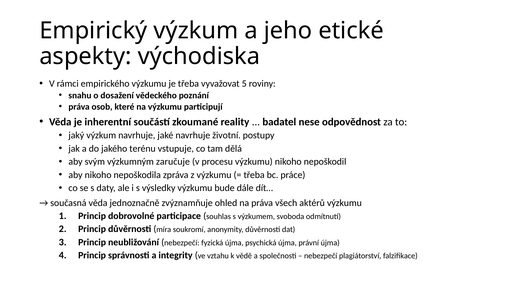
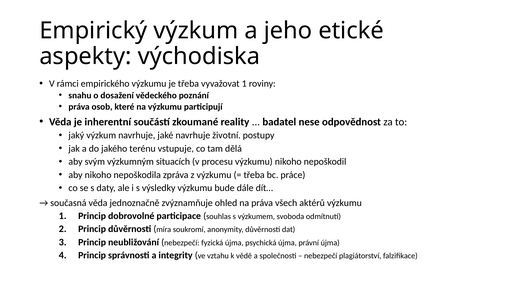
vyvažovat 5: 5 -> 1
zaručuje: zaručuje -> situacích
